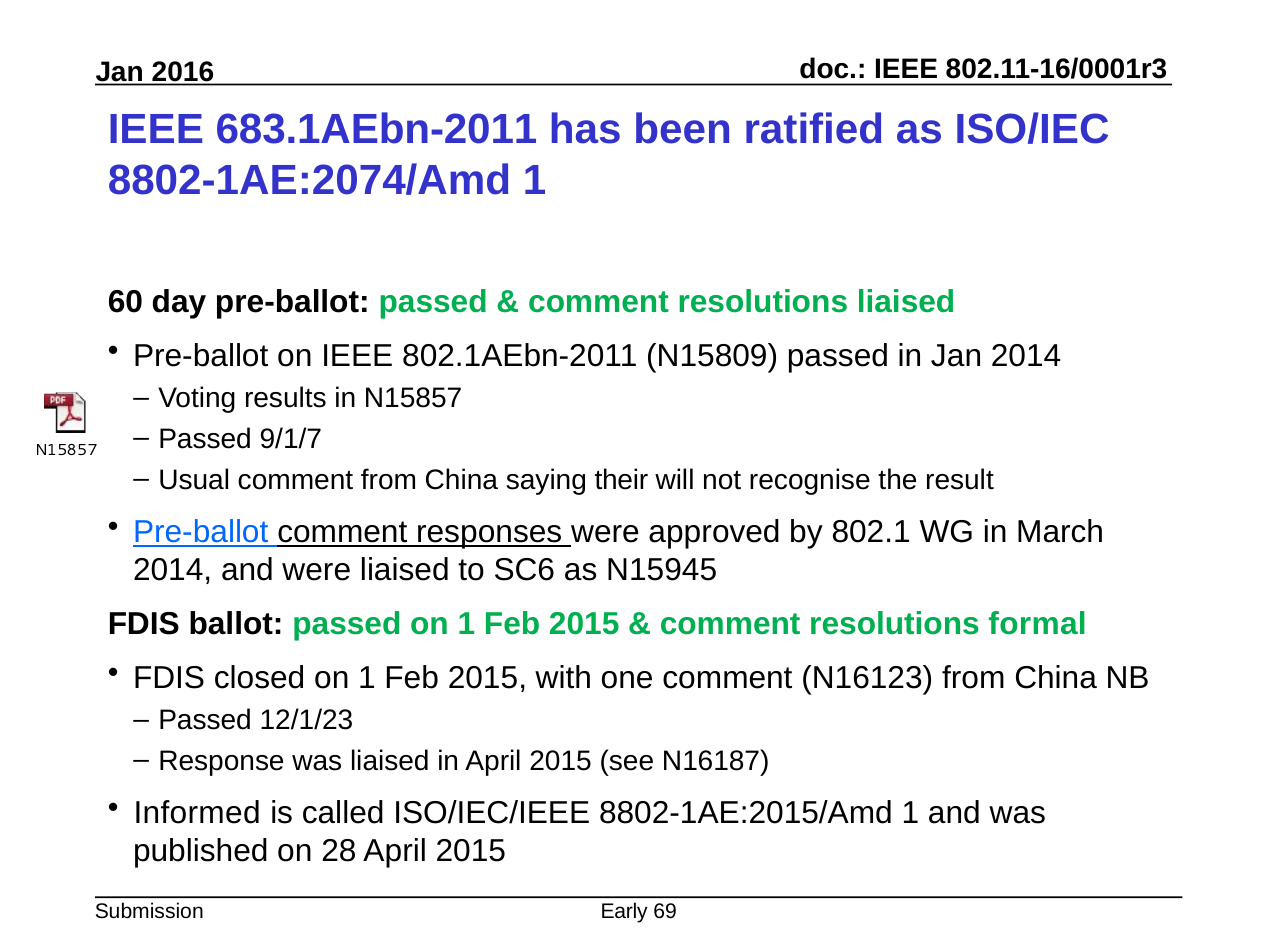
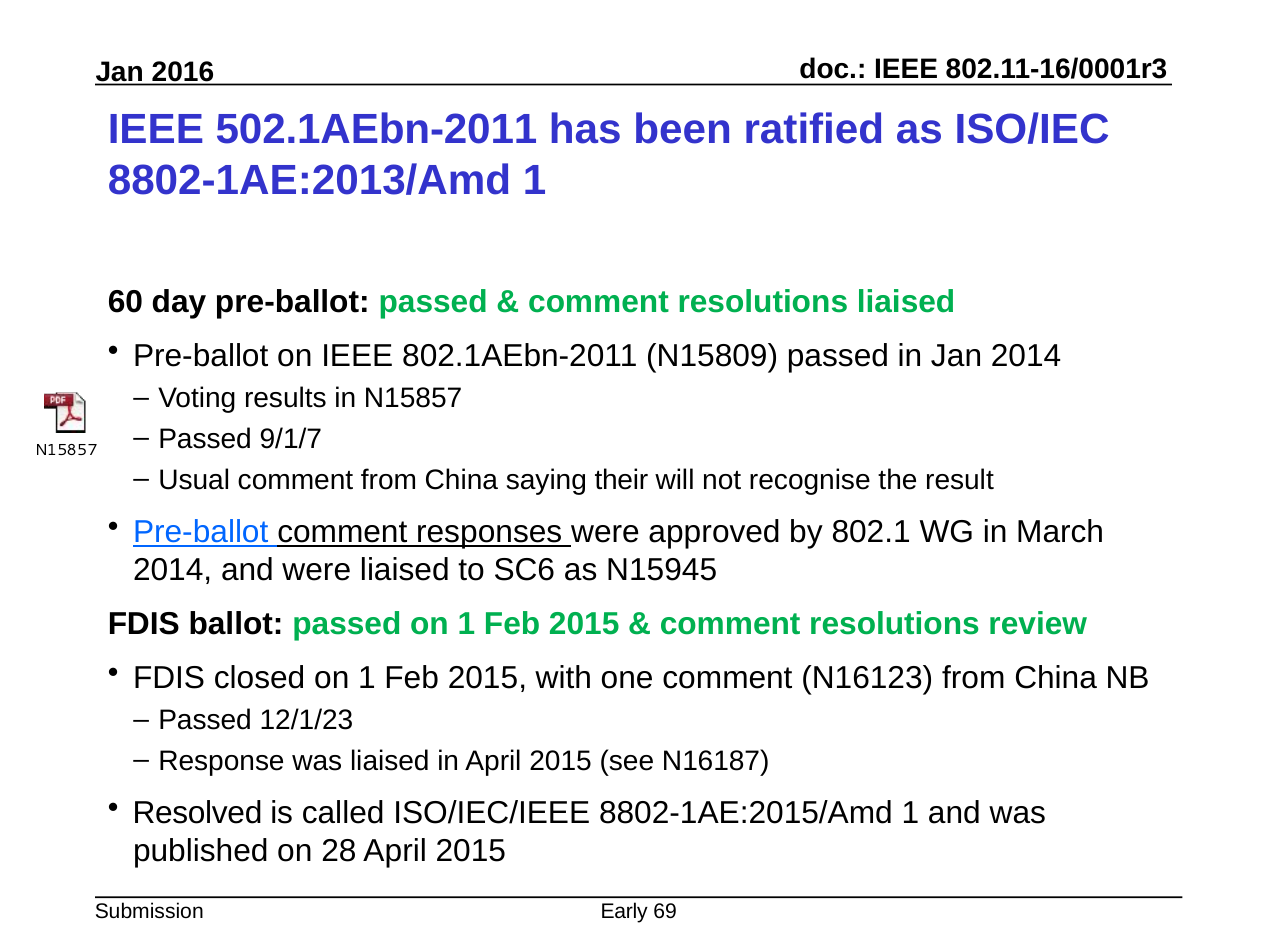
683.1AEbn-2011: 683.1AEbn-2011 -> 502.1AEbn-2011
8802-1AE:2074/Amd: 8802-1AE:2074/Amd -> 8802-1AE:2013/Amd
formal: formal -> review
Informed: Informed -> Resolved
